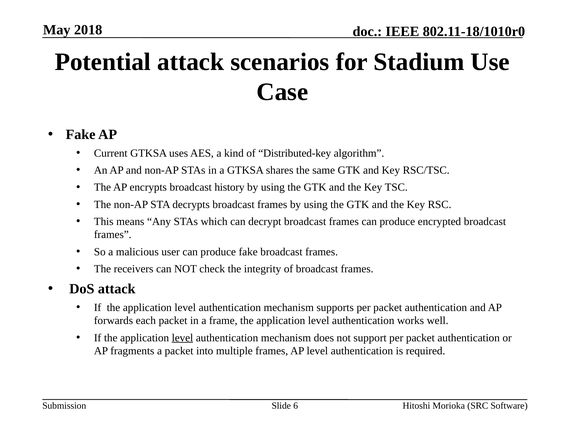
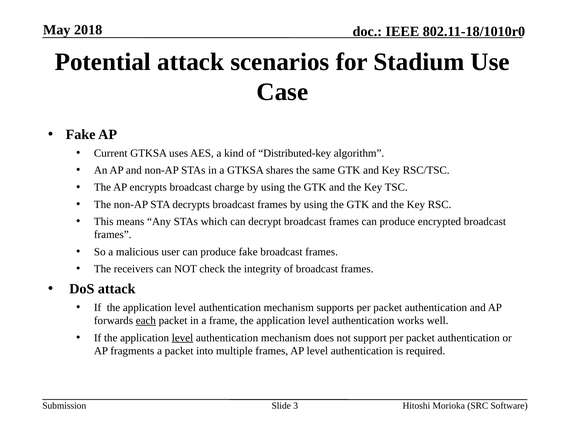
history: history -> charge
each underline: none -> present
6: 6 -> 3
